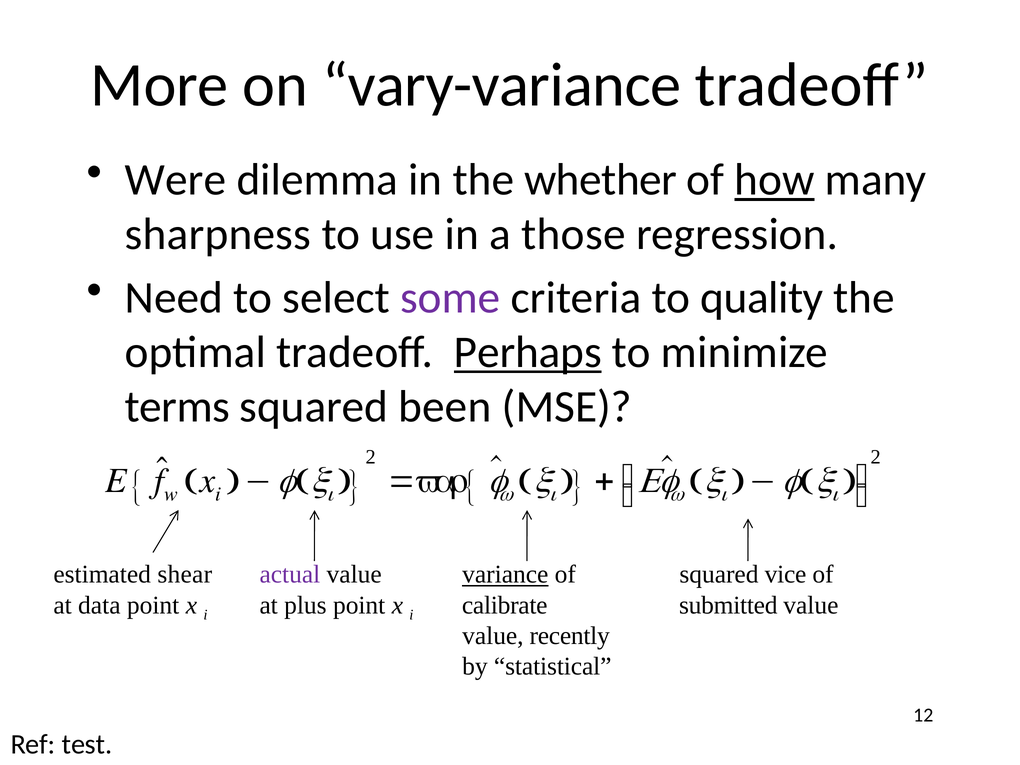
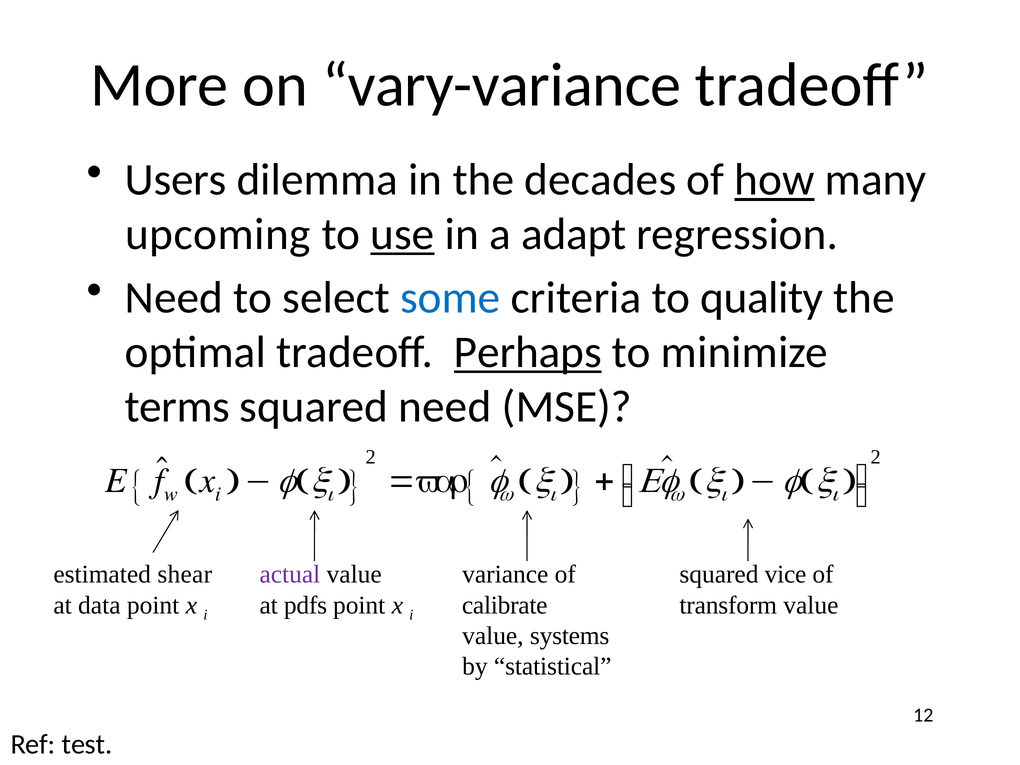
Were: Were -> Users
whether: whether -> decades
sharpness: sharpness -> upcoming
use underline: none -> present
those: those -> adapt
some colour: purple -> blue
squared been: been -> need
variance underline: present -> none
plus: plus -> pdfs
submitted: submitted -> transform
recently: recently -> systems
